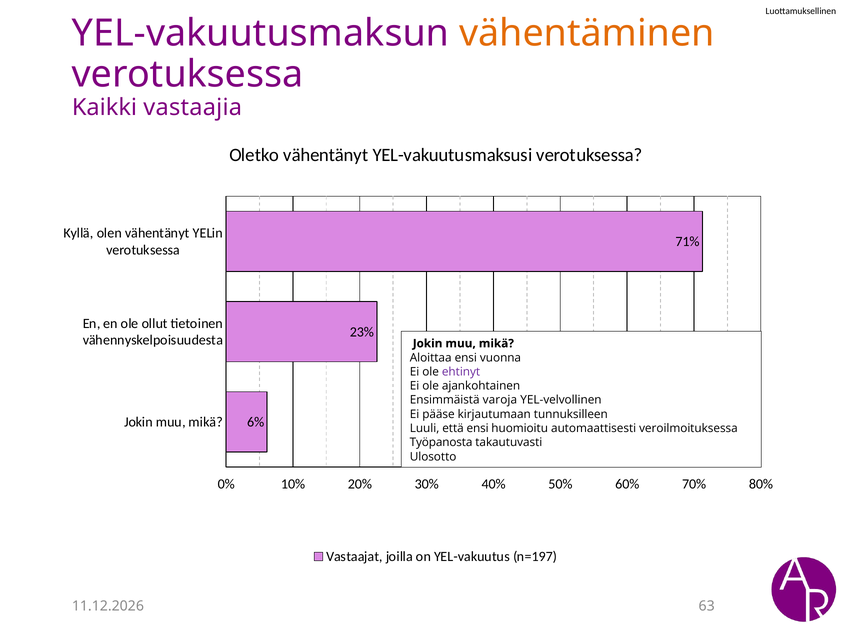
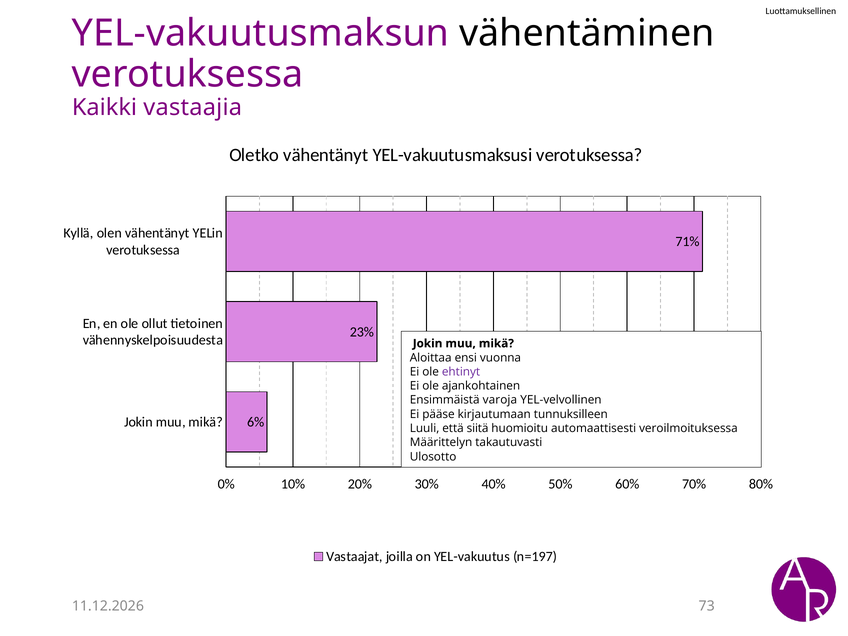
vähentäminen colour: orange -> black
että ensi: ensi -> siitä
Työpanosta: Työpanosta -> Määrittelyn
63: 63 -> 73
